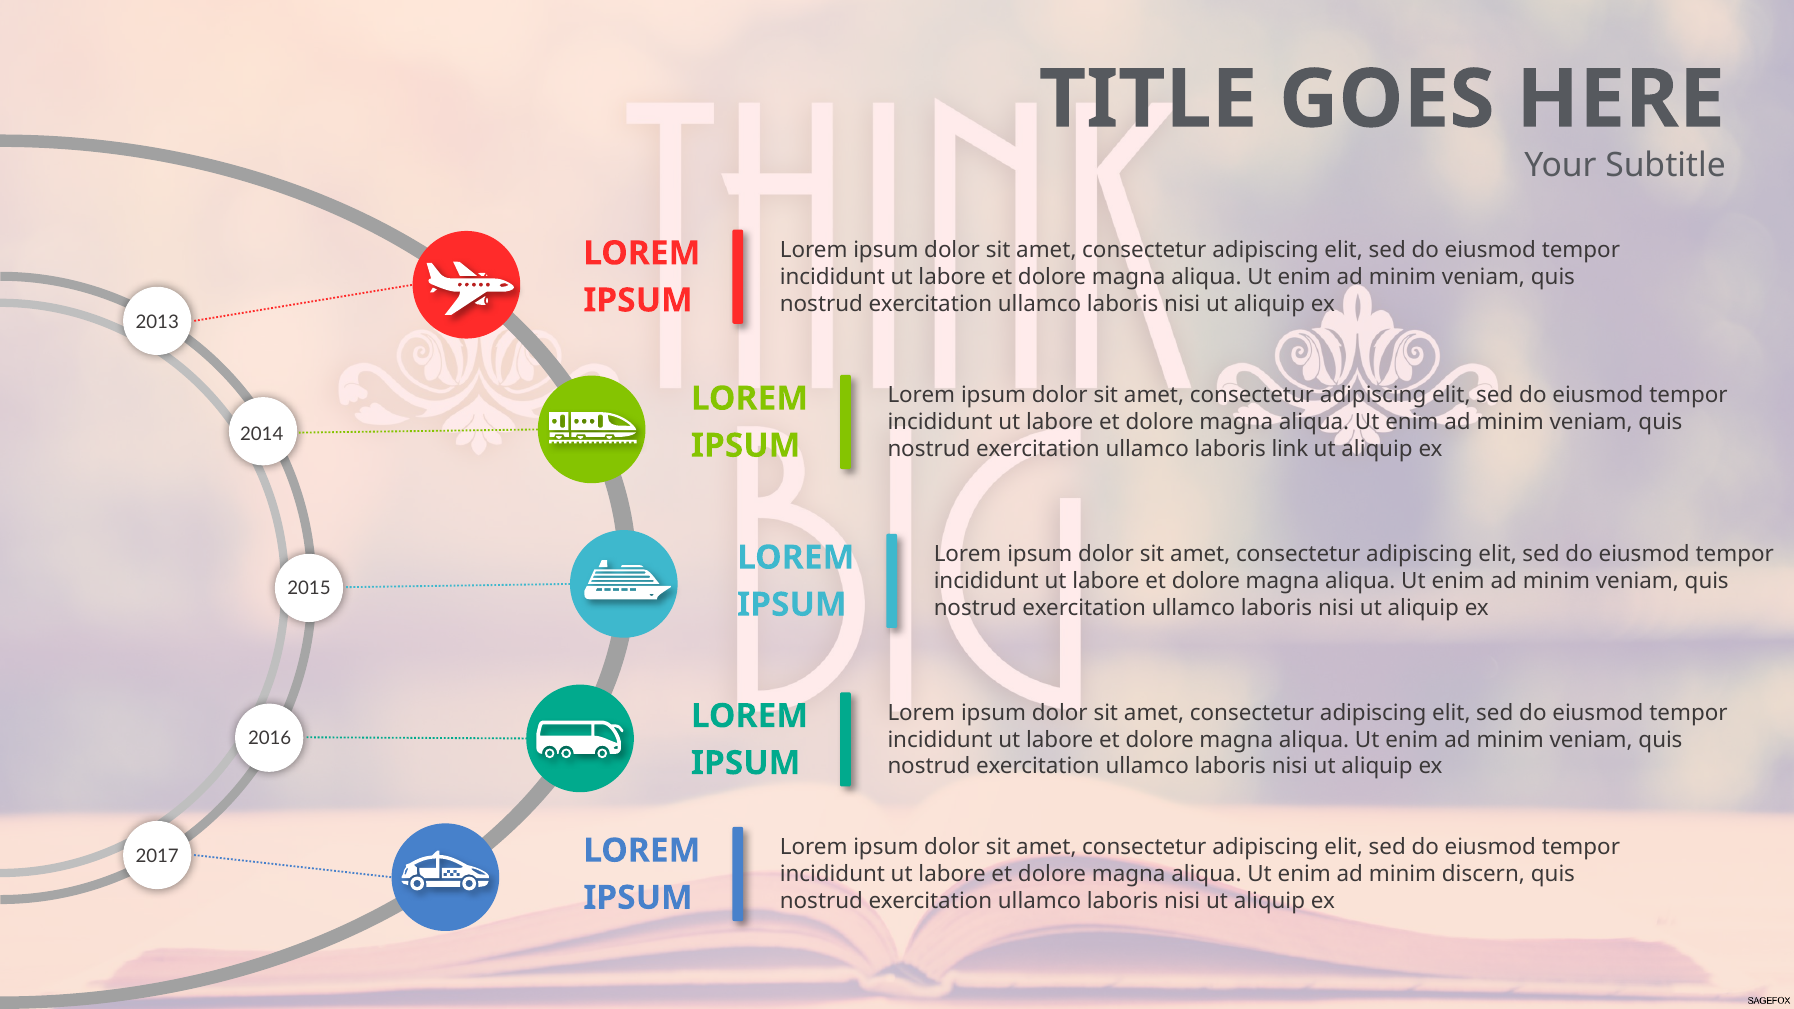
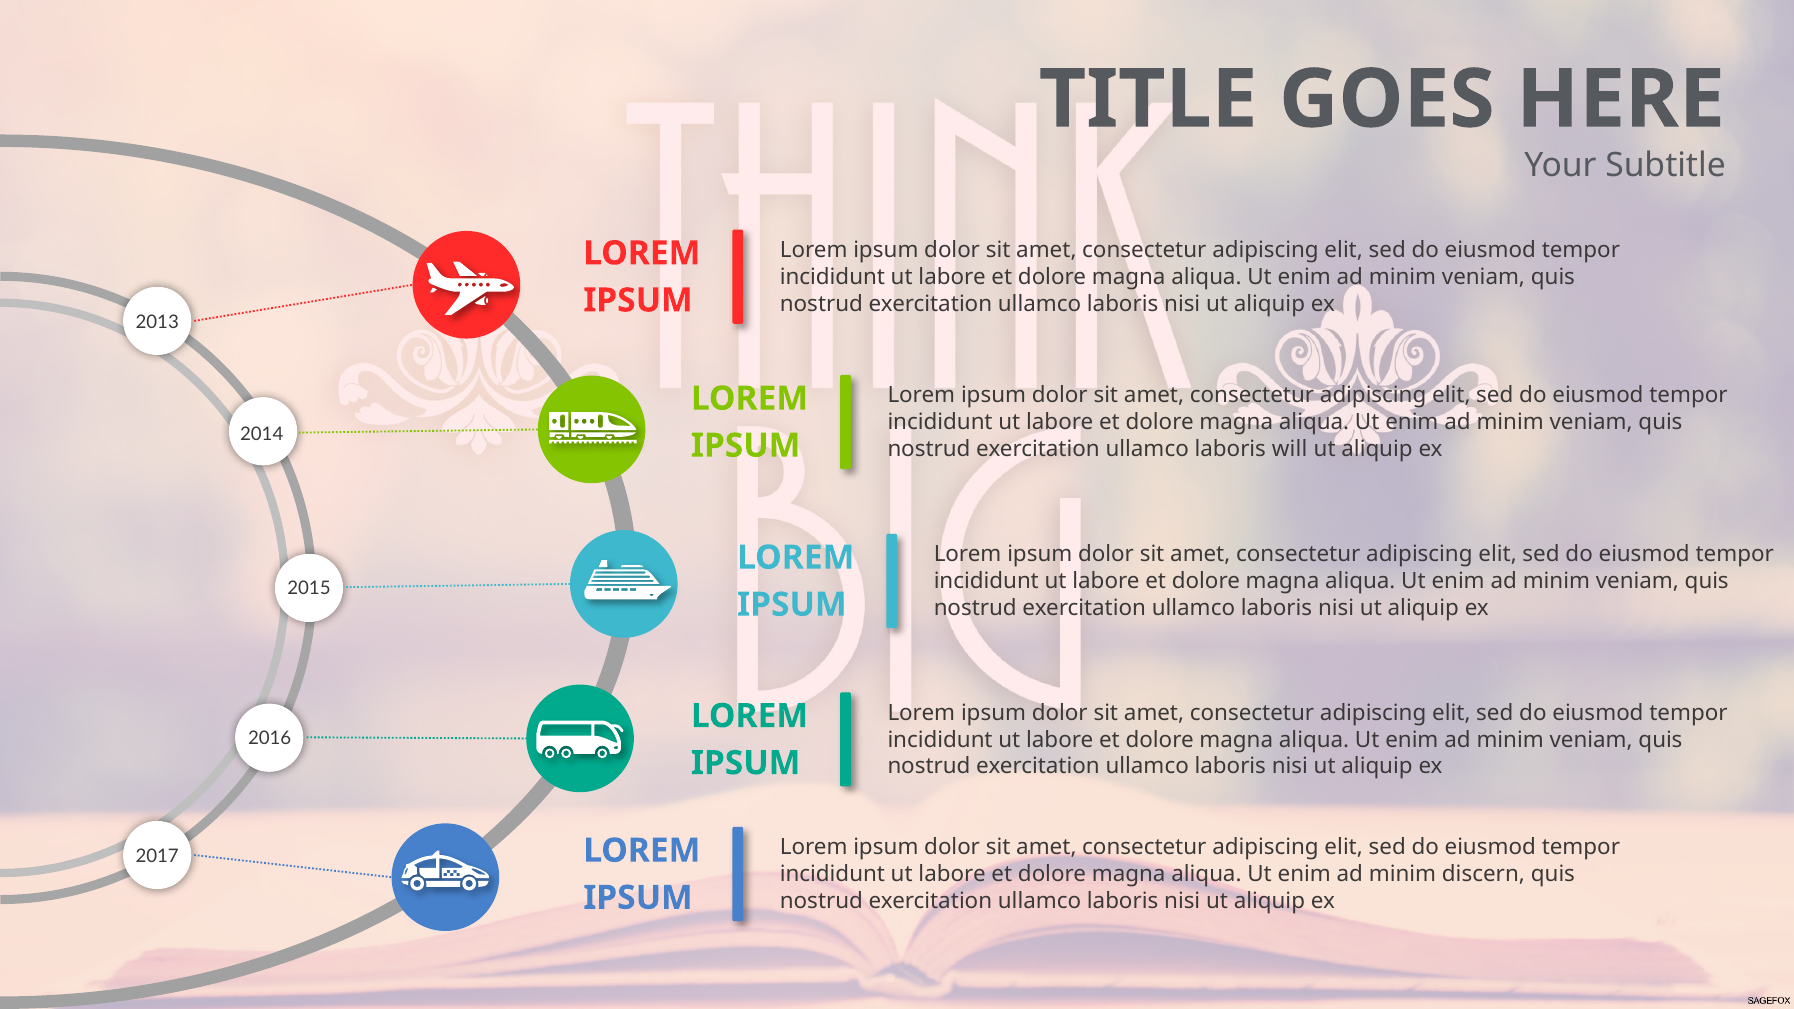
link: link -> will
